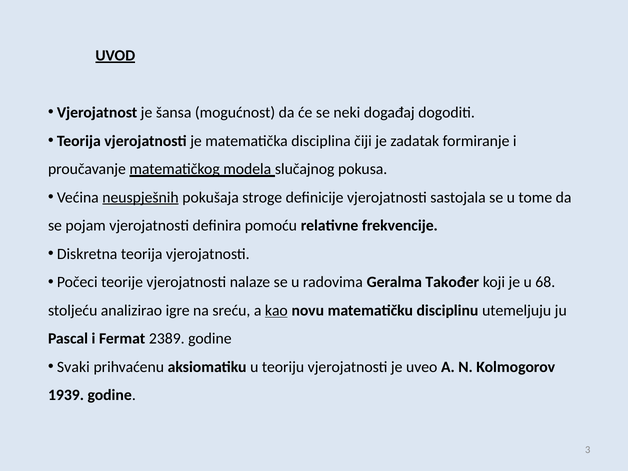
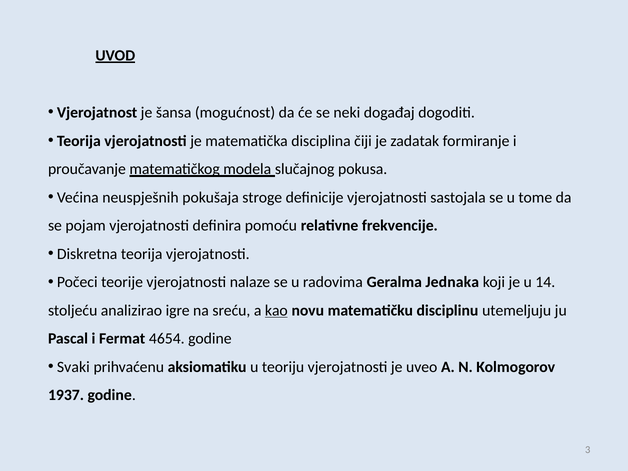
neuspješnih underline: present -> none
Također: Također -> Jednaka
68: 68 -> 14
2389: 2389 -> 4654
1939: 1939 -> 1937
